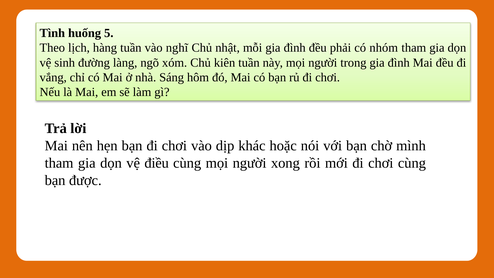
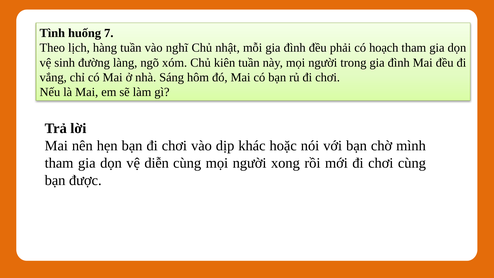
5: 5 -> 7
nhóm: nhóm -> hoạch
điều: điều -> diễn
